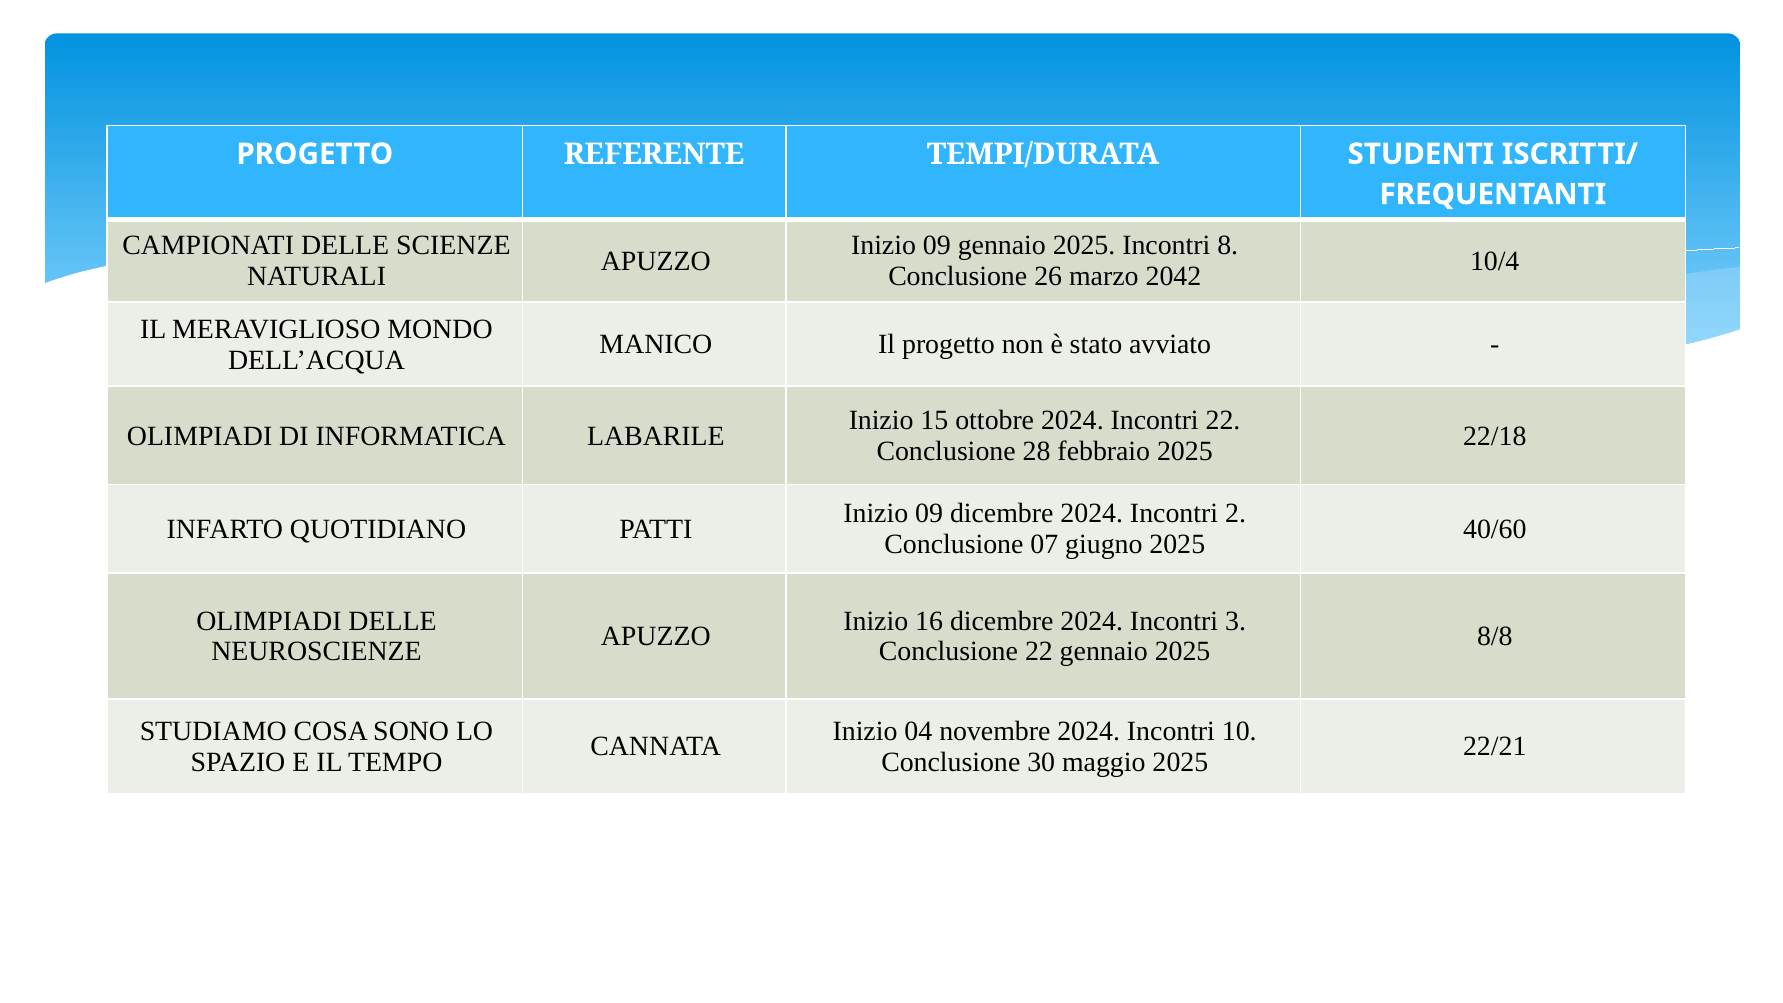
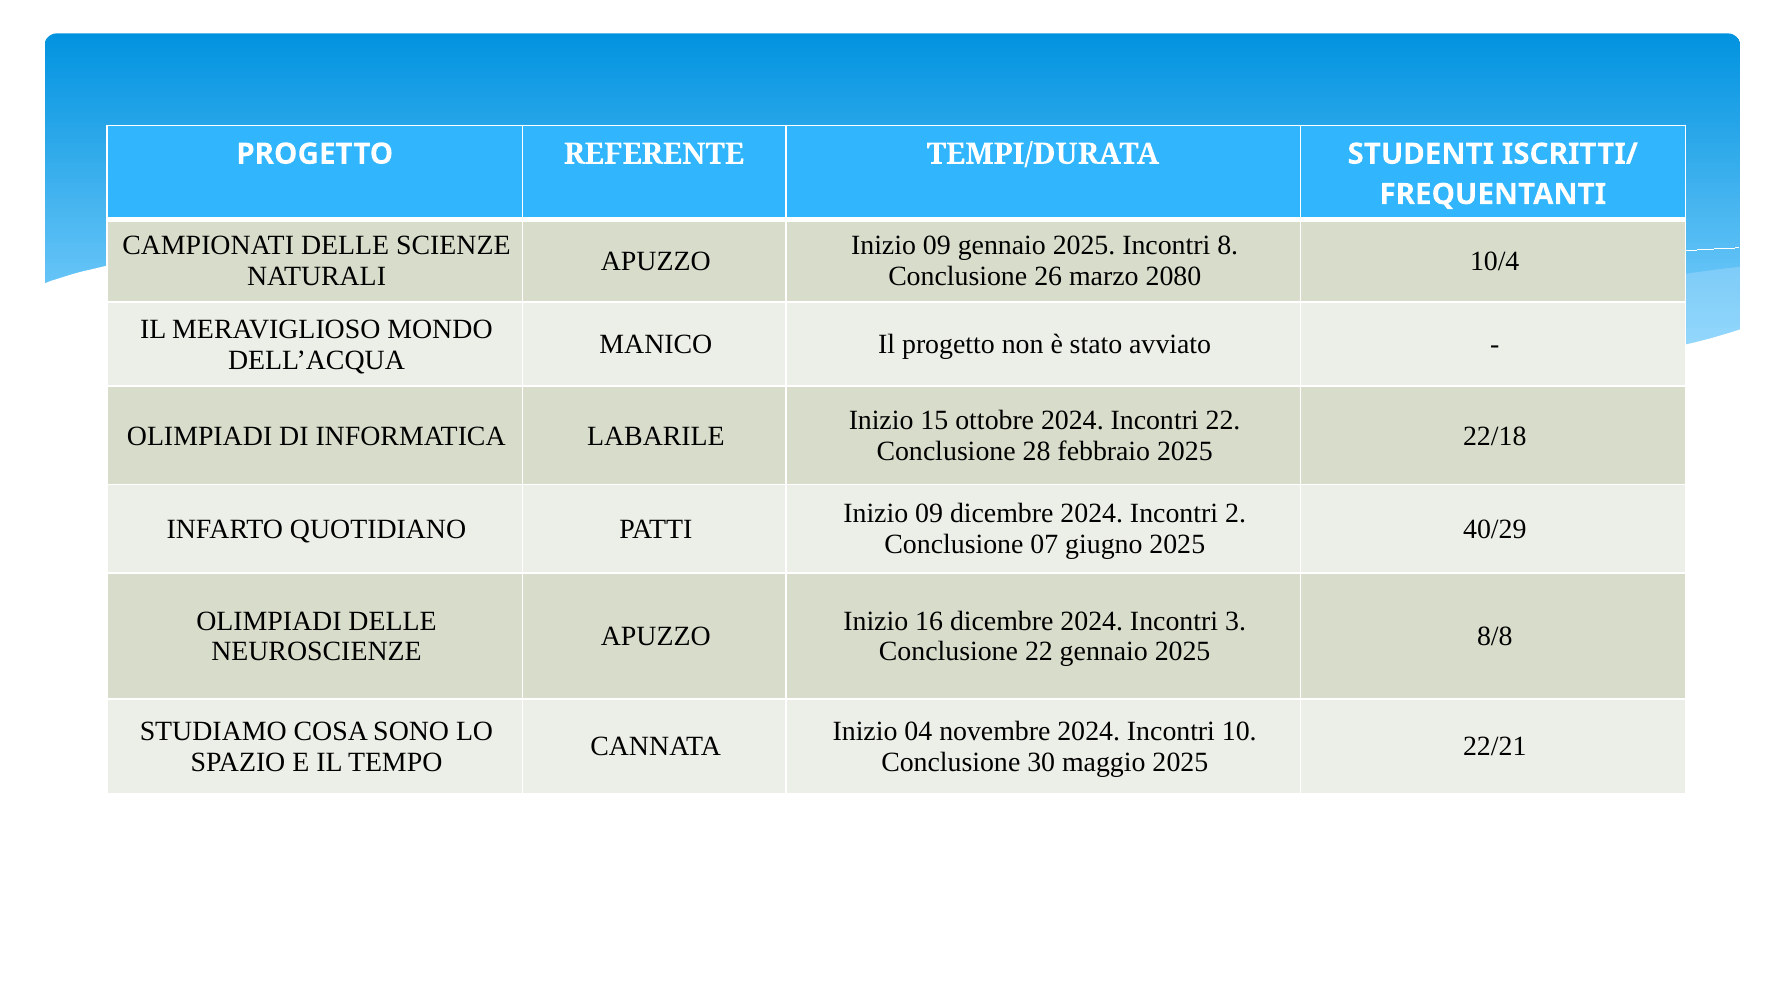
2042: 2042 -> 2080
40/60: 40/60 -> 40/29
